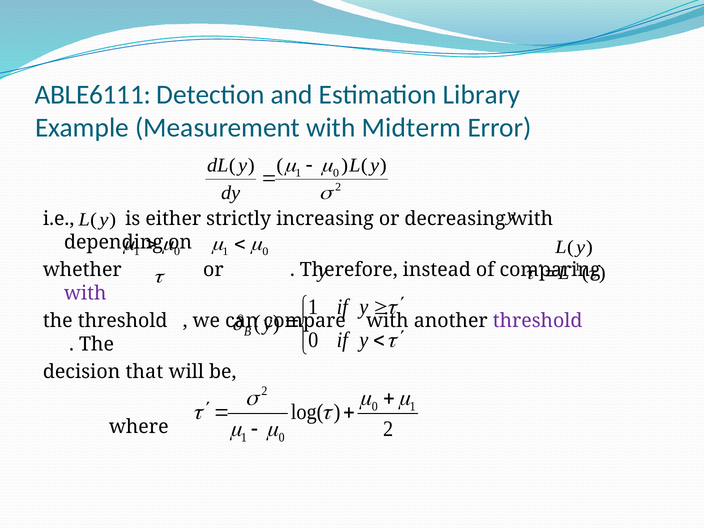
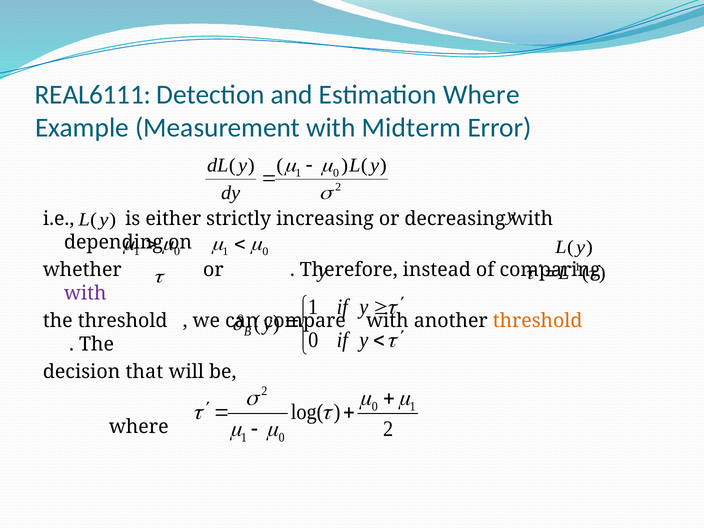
ABLE6111: ABLE6111 -> REAL6111
Estimation Library: Library -> Where
threshold at (538, 321) colour: purple -> orange
